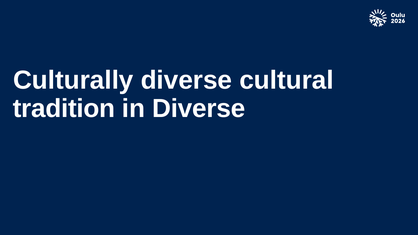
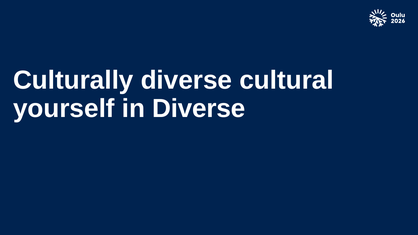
tradition: tradition -> yourself
